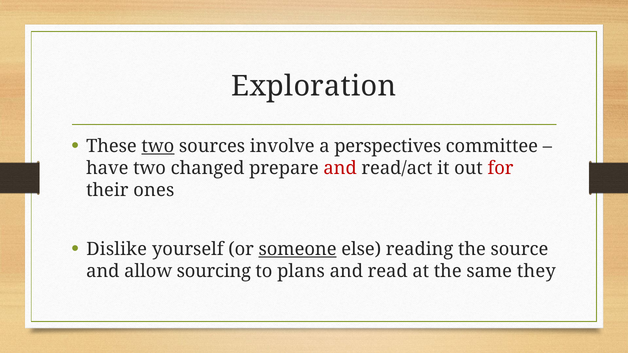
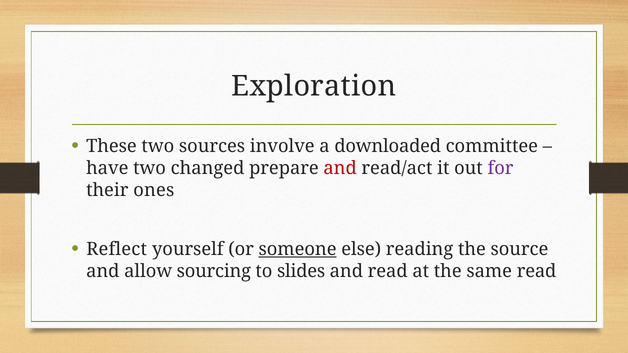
two at (158, 146) underline: present -> none
perspectives: perspectives -> downloaded
for colour: red -> purple
Dislike: Dislike -> Reflect
plans: plans -> slides
same they: they -> read
